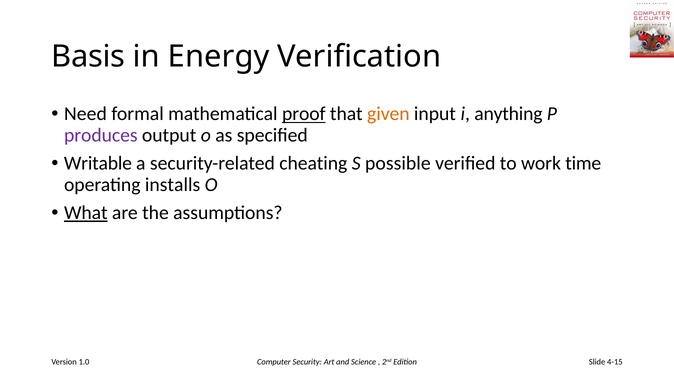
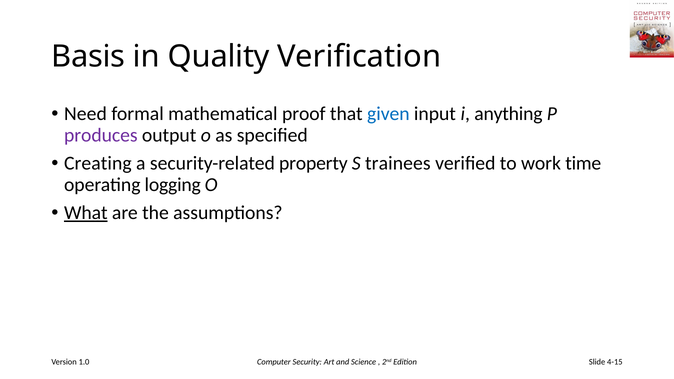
Energy: Energy -> Quality
proof underline: present -> none
given colour: orange -> blue
Writable: Writable -> Creating
cheating: cheating -> property
possible: possible -> trainees
installs: installs -> logging
